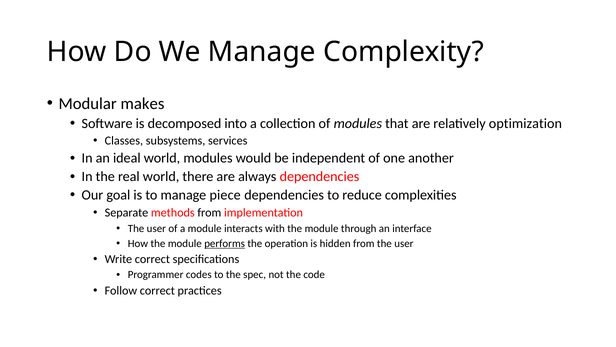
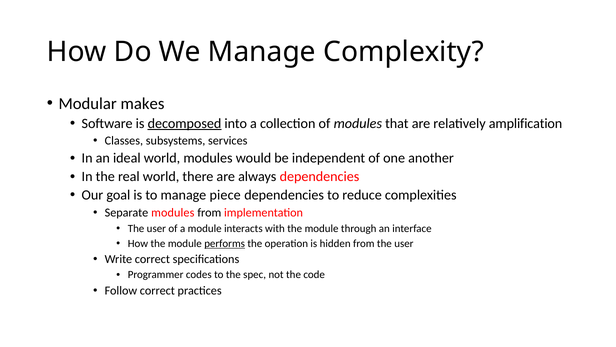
decomposed underline: none -> present
optimization: optimization -> amplification
Separate methods: methods -> modules
